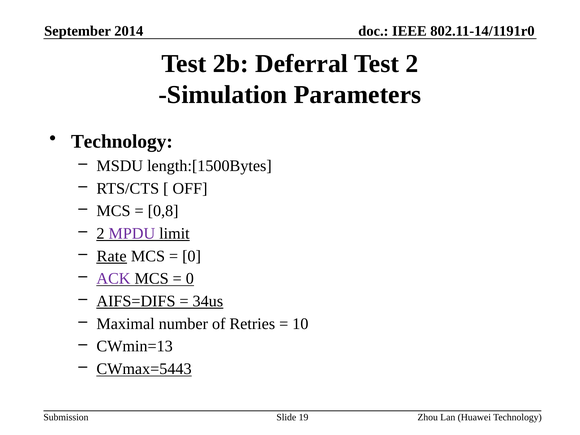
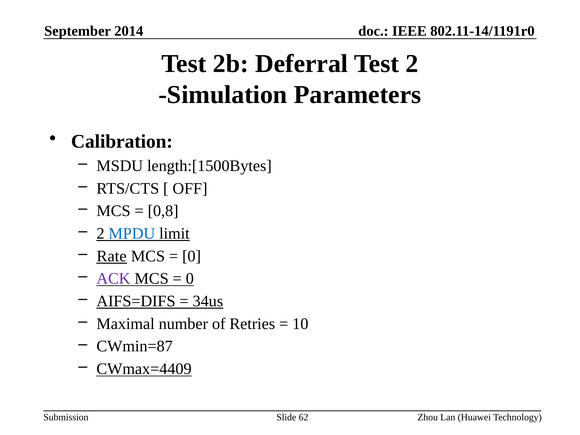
Technology at (122, 142): Technology -> Calibration
MPDU colour: purple -> blue
CWmin=13: CWmin=13 -> CWmin=87
CWmax=5443: CWmax=5443 -> CWmax=4409
19: 19 -> 62
